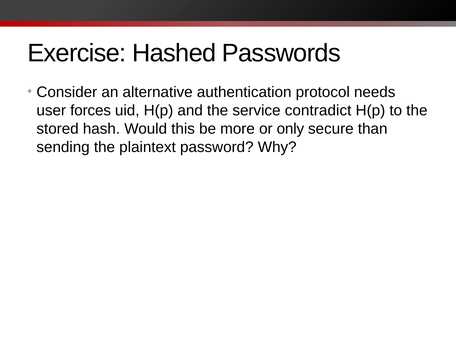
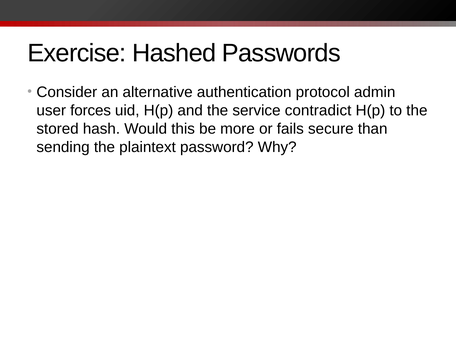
needs: needs -> admin
only: only -> fails
